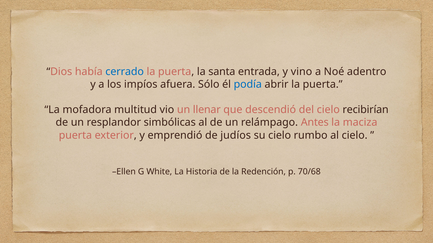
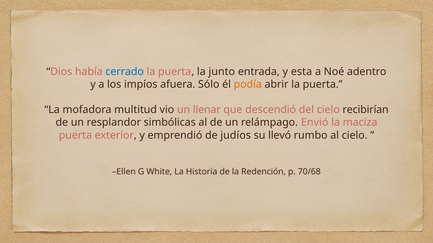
santa: santa -> junto
vino: vino -> esta
podía colour: blue -> orange
Antes: Antes -> Envió
su cielo: cielo -> llevó
